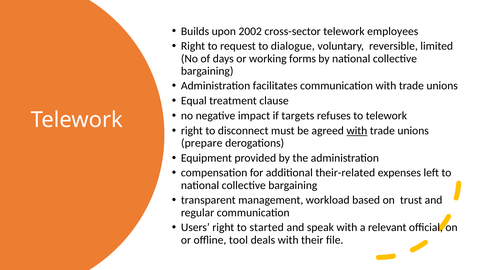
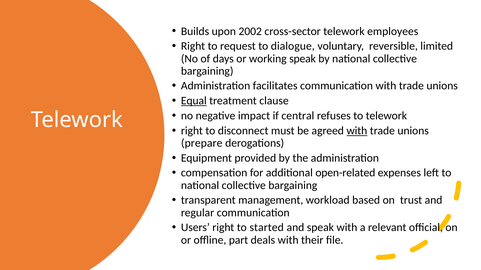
working forms: forms -> speak
Equal underline: none -> present
targets: targets -> central
their-related: their-related -> open-related
tool: tool -> part
